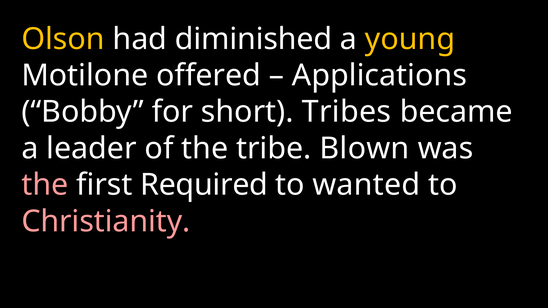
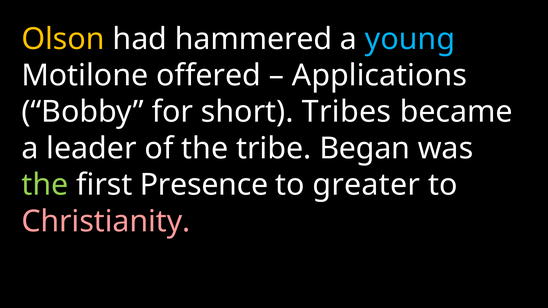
diminished: diminished -> hammered
young colour: yellow -> light blue
Blown: Blown -> Began
the at (45, 185) colour: pink -> light green
Required: Required -> Presence
wanted: wanted -> greater
